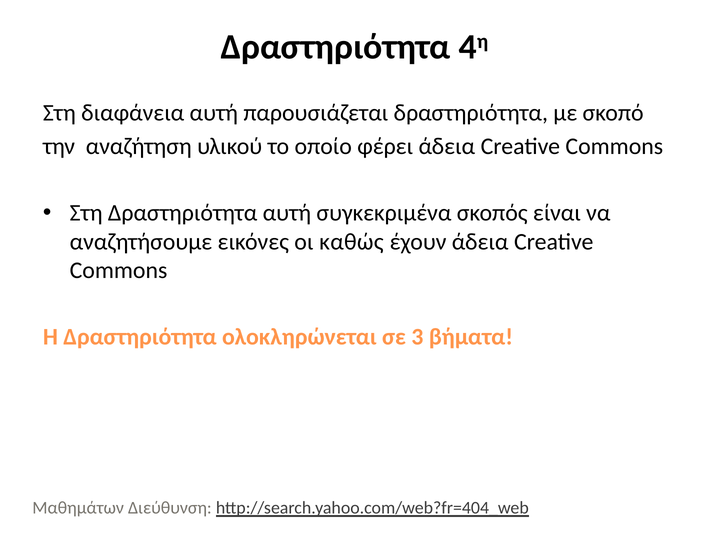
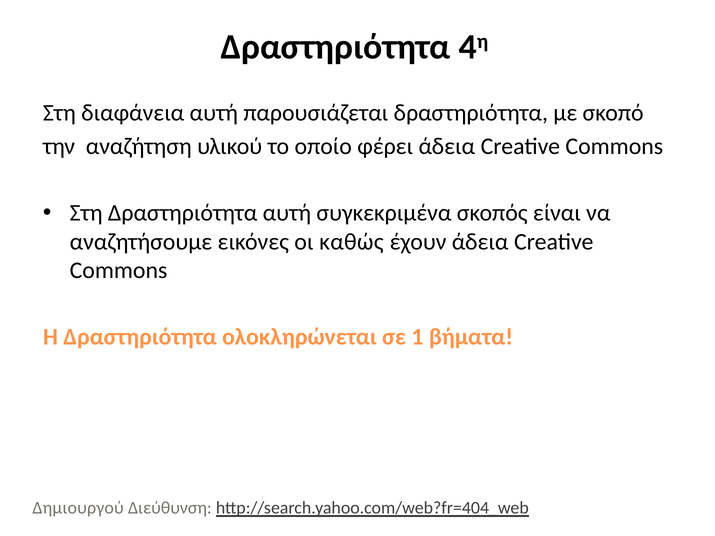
3: 3 -> 1
Μαθημάτων: Μαθημάτων -> Δημιουργού
